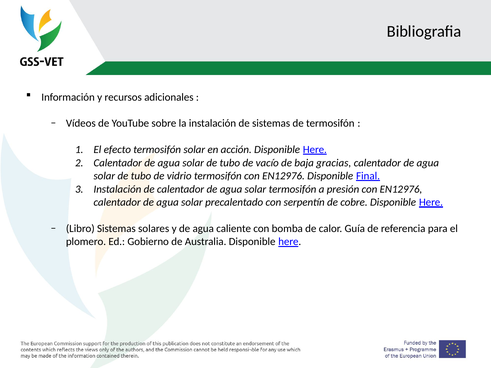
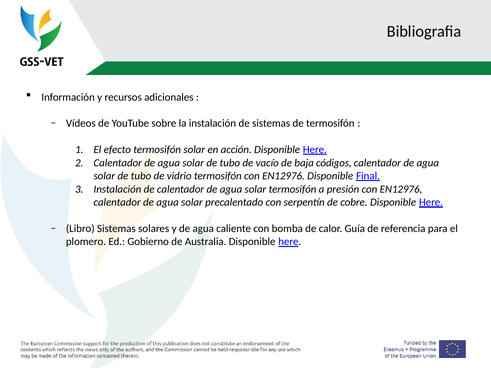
gracias: gracias -> códigos
